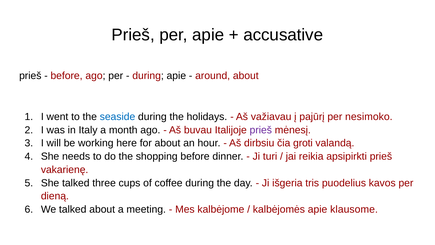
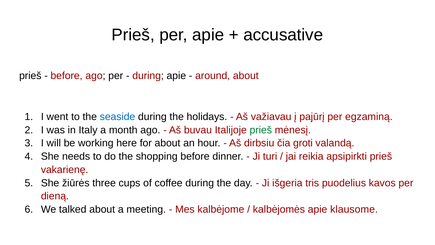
nesimoko: nesimoko -> egzaminą
prieš at (261, 130) colour: purple -> green
She talked: talked -> žiūrės
